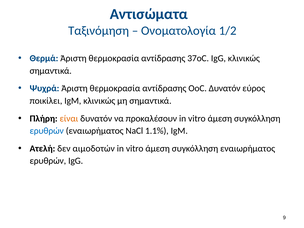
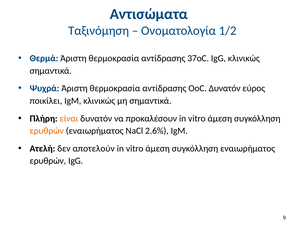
ερυθρών at (47, 131) colour: blue -> orange
1.1%: 1.1% -> 2.6%
αιμοδοτών: αιμοδοτών -> αποτελούν
